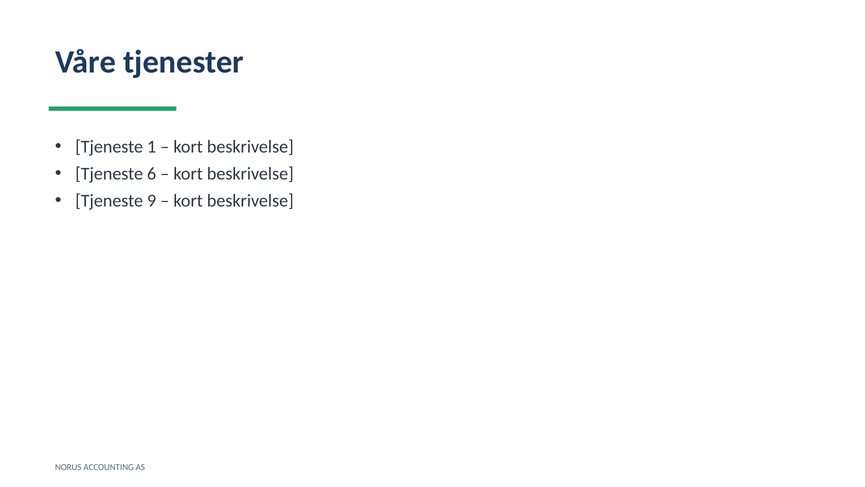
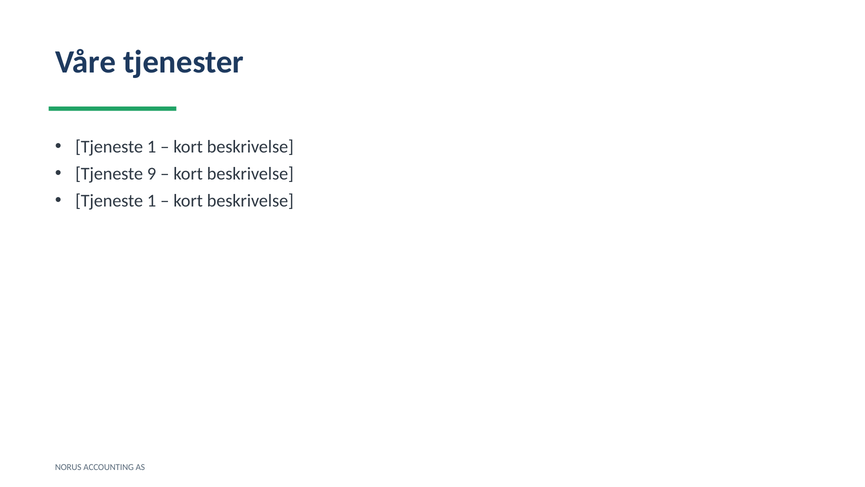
6: 6 -> 9
9 at (152, 201): 9 -> 1
